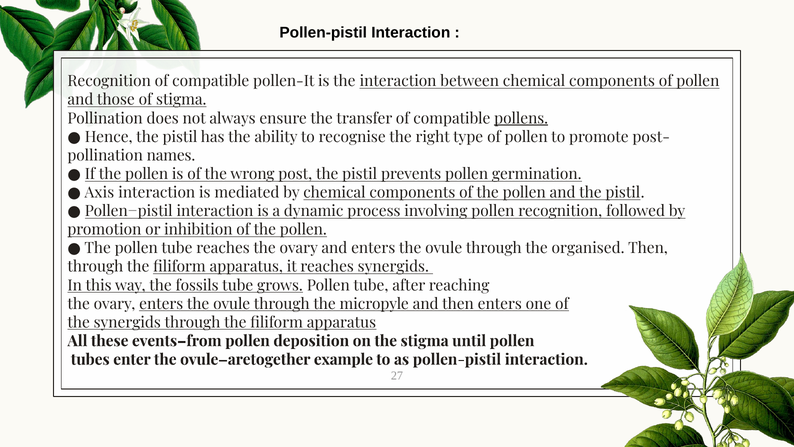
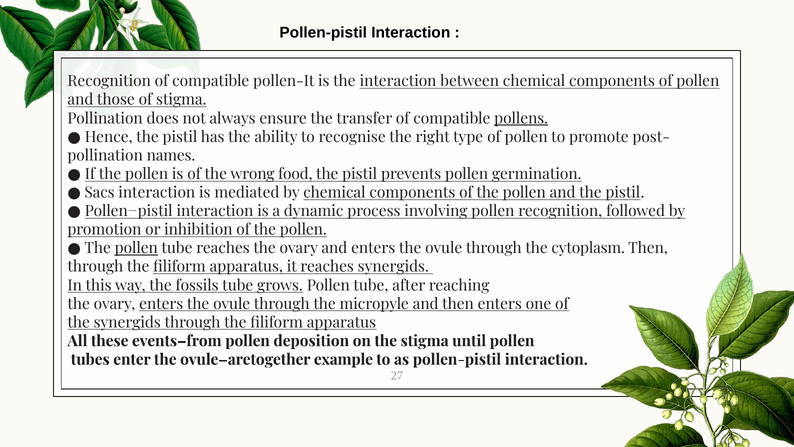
post: post -> food
Axis: Axis -> Sacs
pollen at (136, 248) underline: none -> present
organised: organised -> cytoplasm
